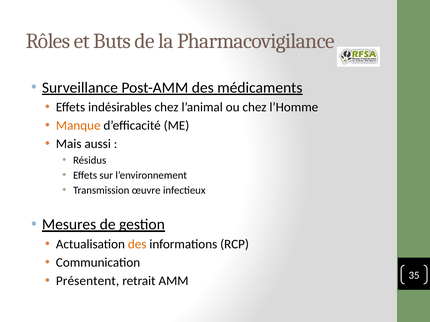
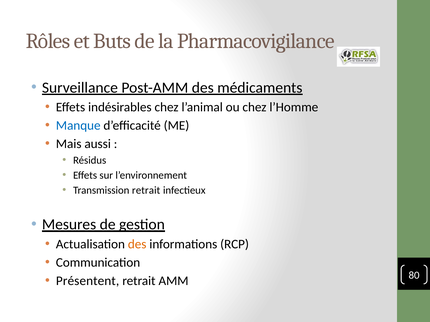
Manque colour: orange -> blue
Transmission œuvre: œuvre -> retrait
35: 35 -> 80
